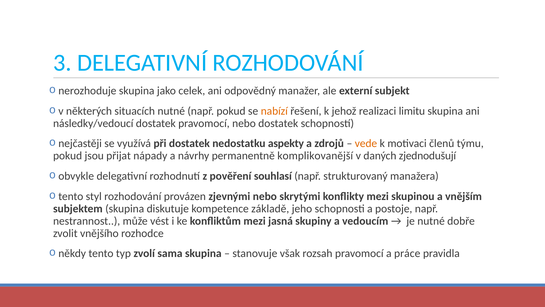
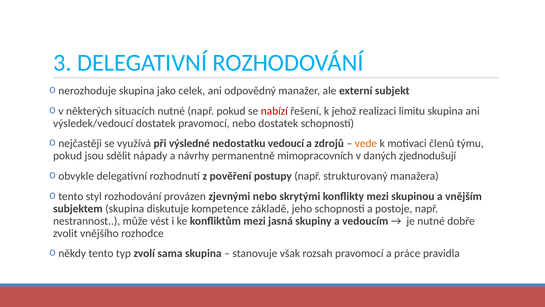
nabízí colour: orange -> red
následky/vedoucí: následky/vedoucí -> výsledek/vedoucí
při dostatek: dostatek -> výsledné
aspekty: aspekty -> vedoucí
přijat: přijat -> sdělit
komplikovanější: komplikovanější -> mimopracovních
souhlasí: souhlasí -> postupy
